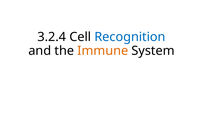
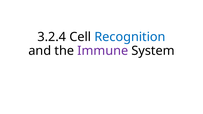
Immune colour: orange -> purple
